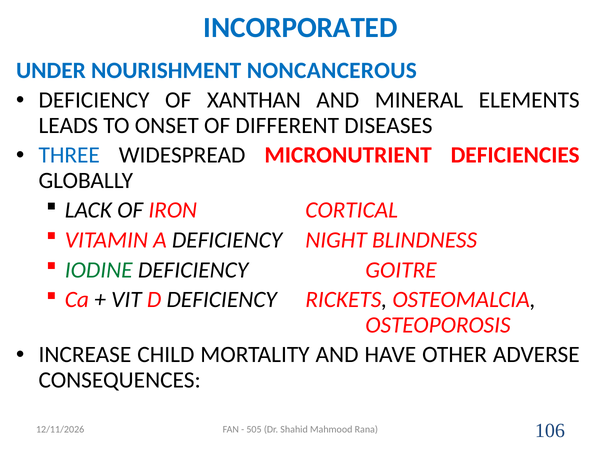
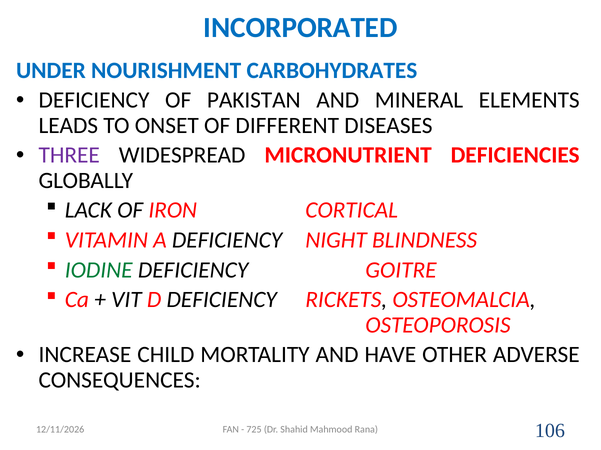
NONCANCEROUS: NONCANCEROUS -> CARBOHYDRATES
XANTHAN: XANTHAN -> PAKISTAN
THREE colour: blue -> purple
505: 505 -> 725
